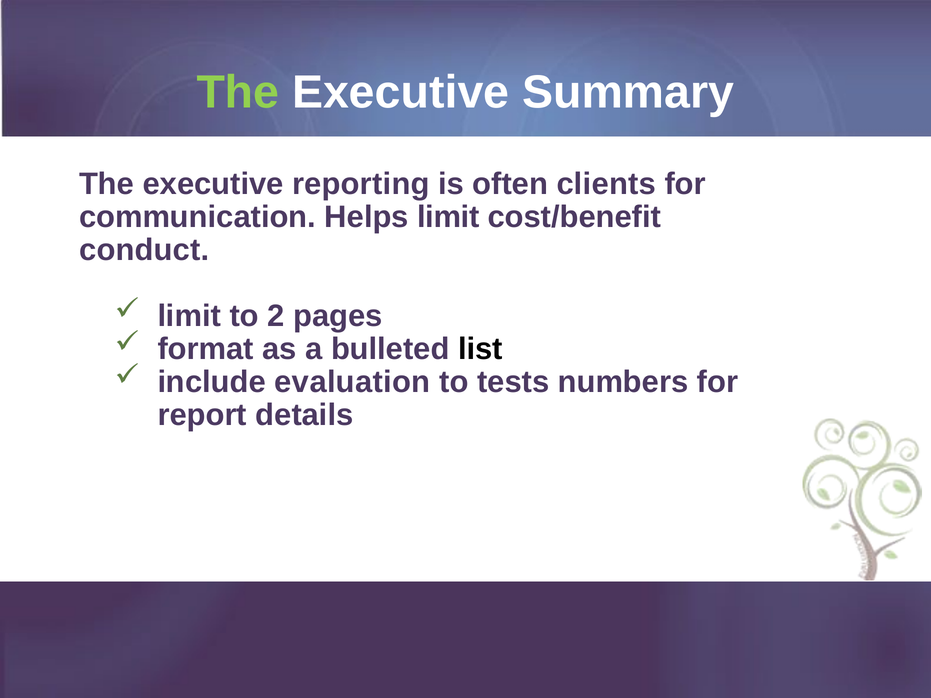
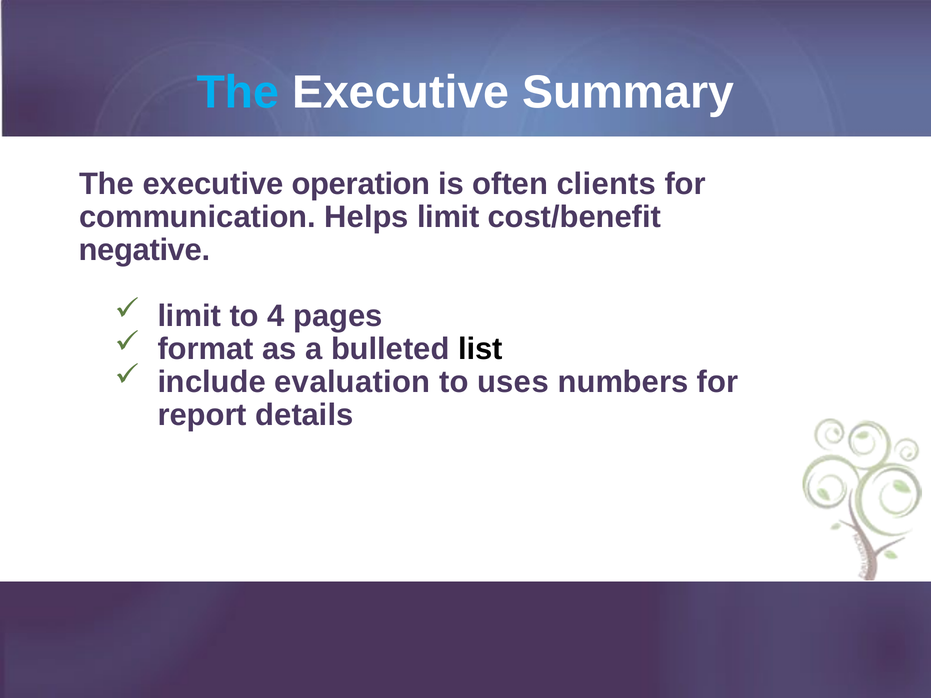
The at (238, 92) colour: light green -> light blue
reporting: reporting -> operation
conduct: conduct -> negative
2: 2 -> 4
tests: tests -> uses
